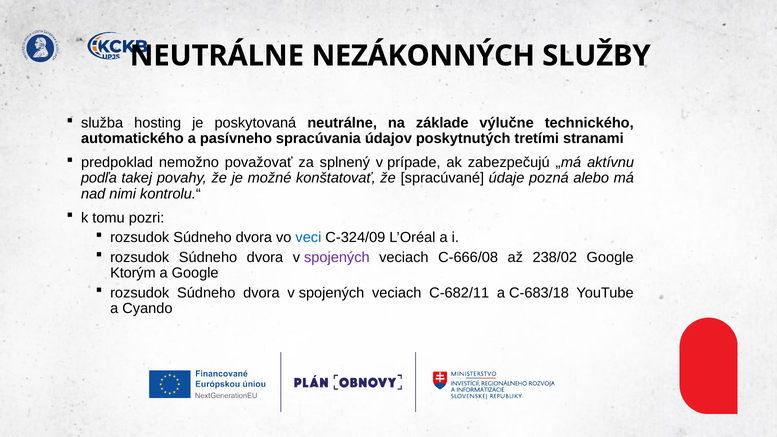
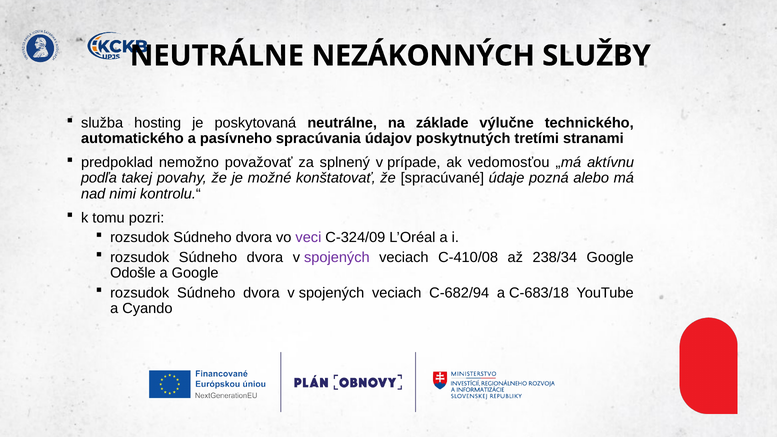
zabezpečujú: zabezpečujú -> vedomosťou
veci colour: blue -> purple
C-666/08: C-666/08 -> C-410/08
238/02: 238/02 -> 238/34
Ktorým: Ktorým -> Odošle
C-682/11: C-682/11 -> C-682/94
